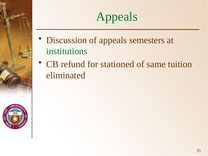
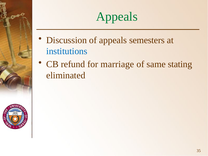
institutions colour: green -> blue
stationed: stationed -> marriage
tuition: tuition -> stating
